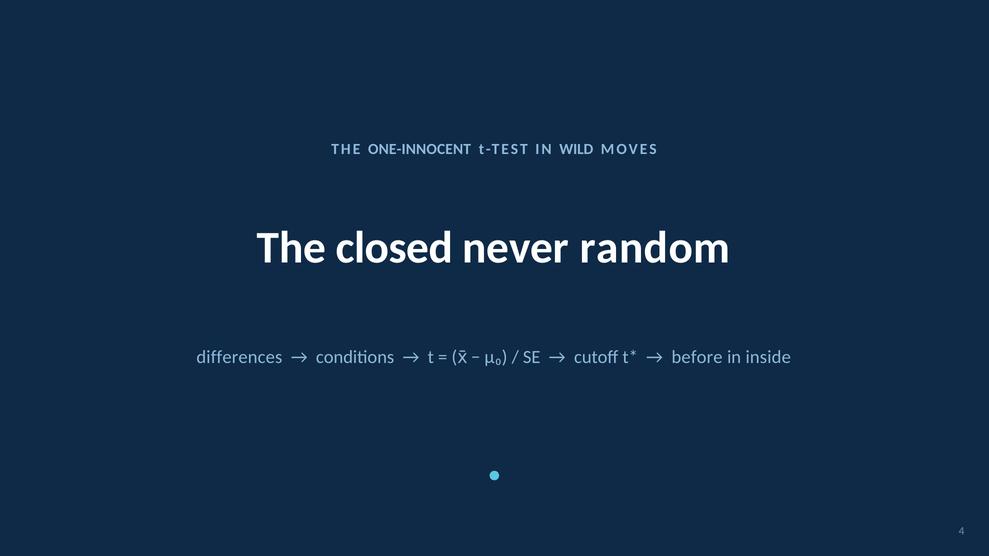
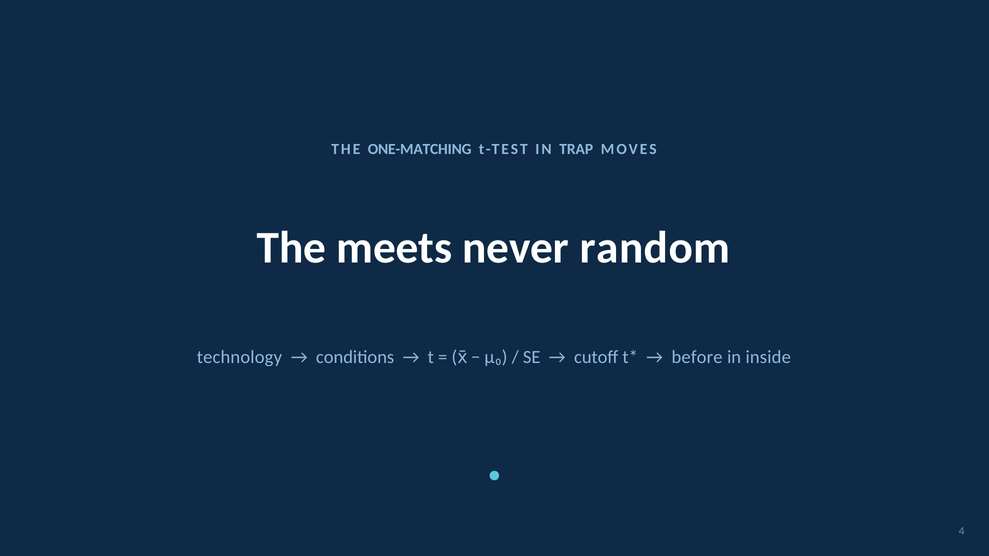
ONE-INNOCENT: ONE-INNOCENT -> ONE-MATCHING
WILD: WILD -> TRAP
closed: closed -> meets
differences: differences -> technology
